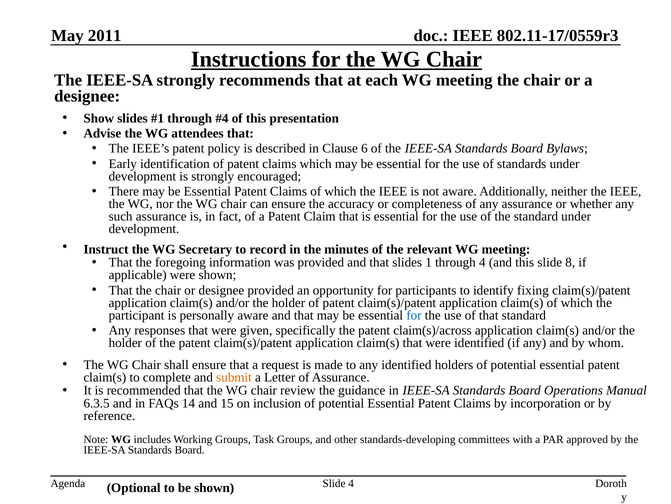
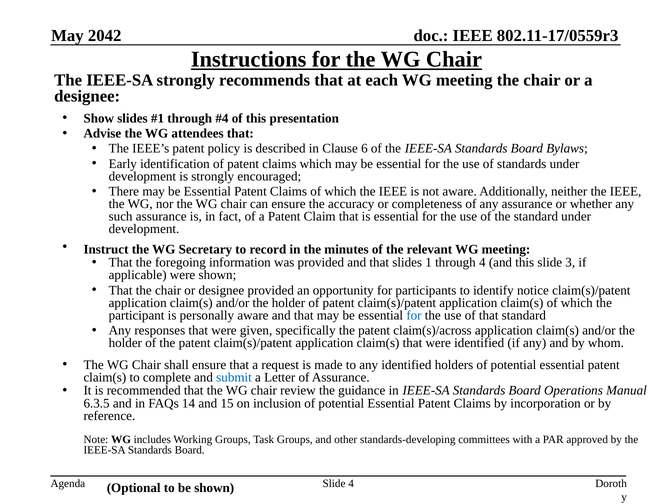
2011: 2011 -> 2042
8: 8 -> 3
fixing: fixing -> notice
submit colour: orange -> blue
